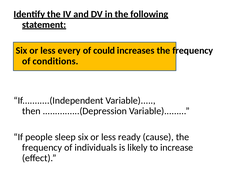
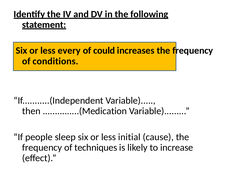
...............(Depression: ...............(Depression -> ...............(Medication
ready: ready -> initial
individuals: individuals -> techniques
